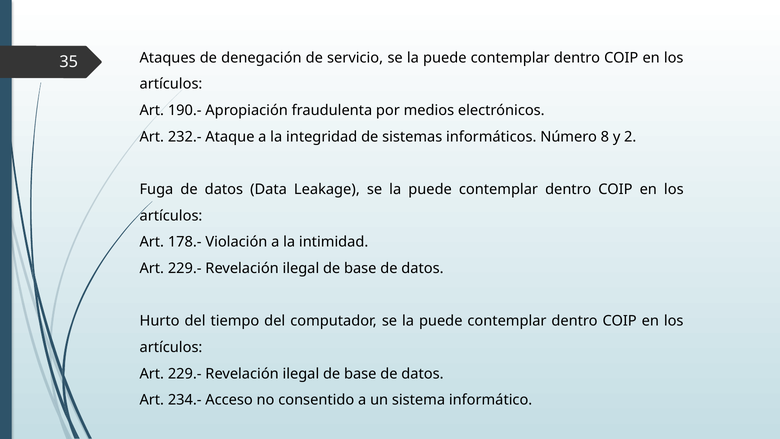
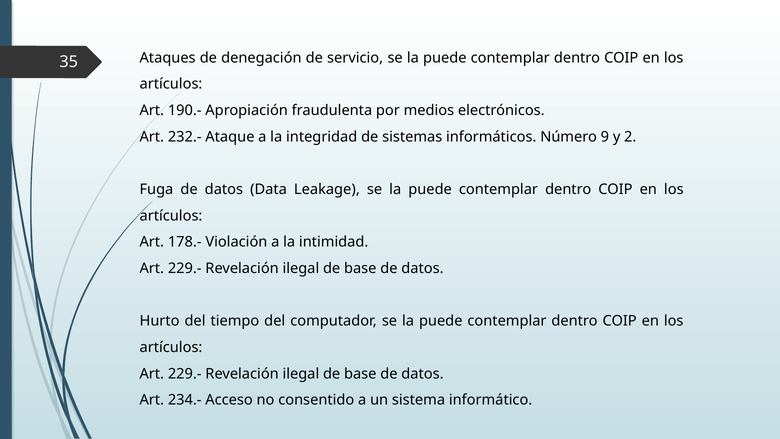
8: 8 -> 9
